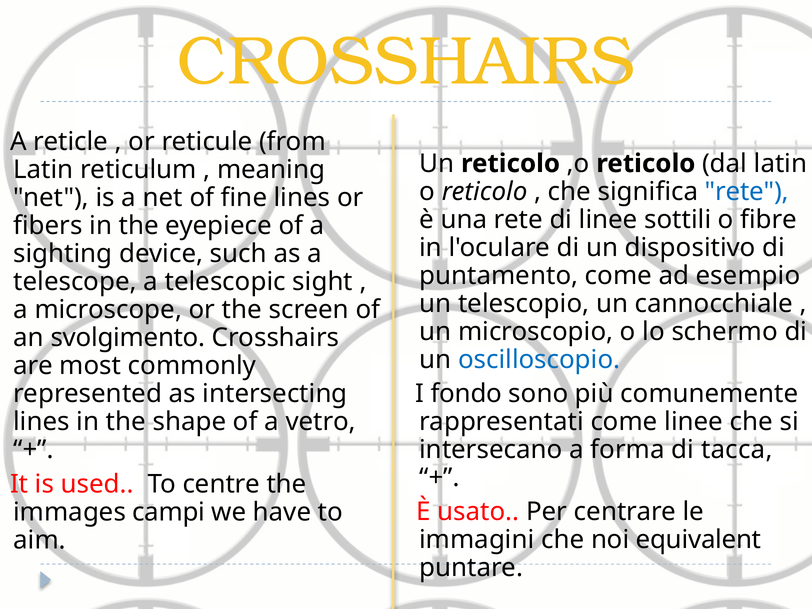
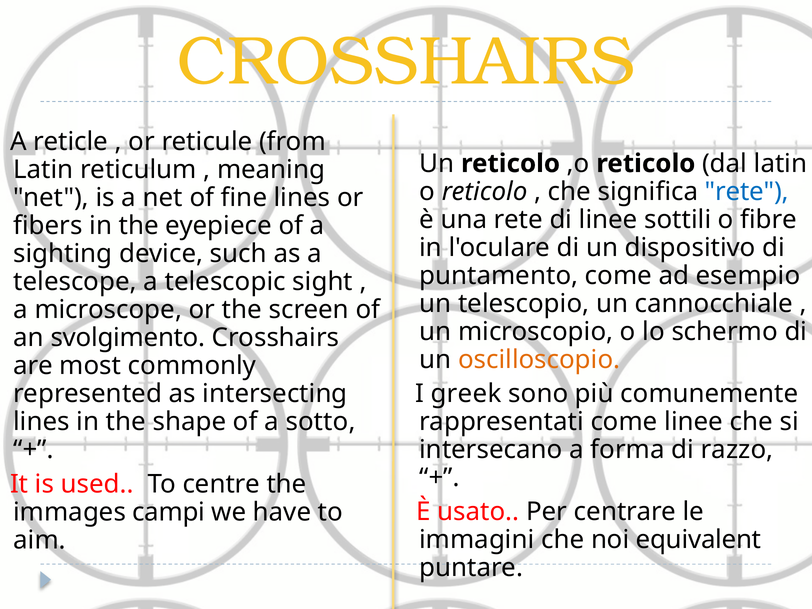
oscilloscopio colour: blue -> orange
fondo: fondo -> greek
vetro: vetro -> sotto
tacca: tacca -> razzo
